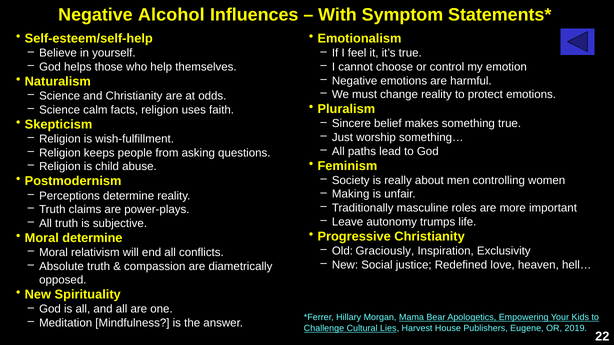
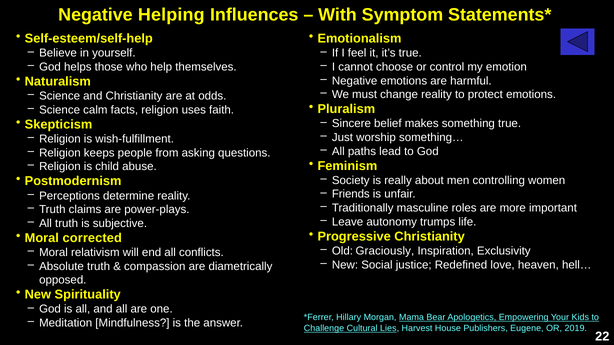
Alcohol: Alcohol -> Helping
Making: Making -> Friends
Moral determine: determine -> corrected
